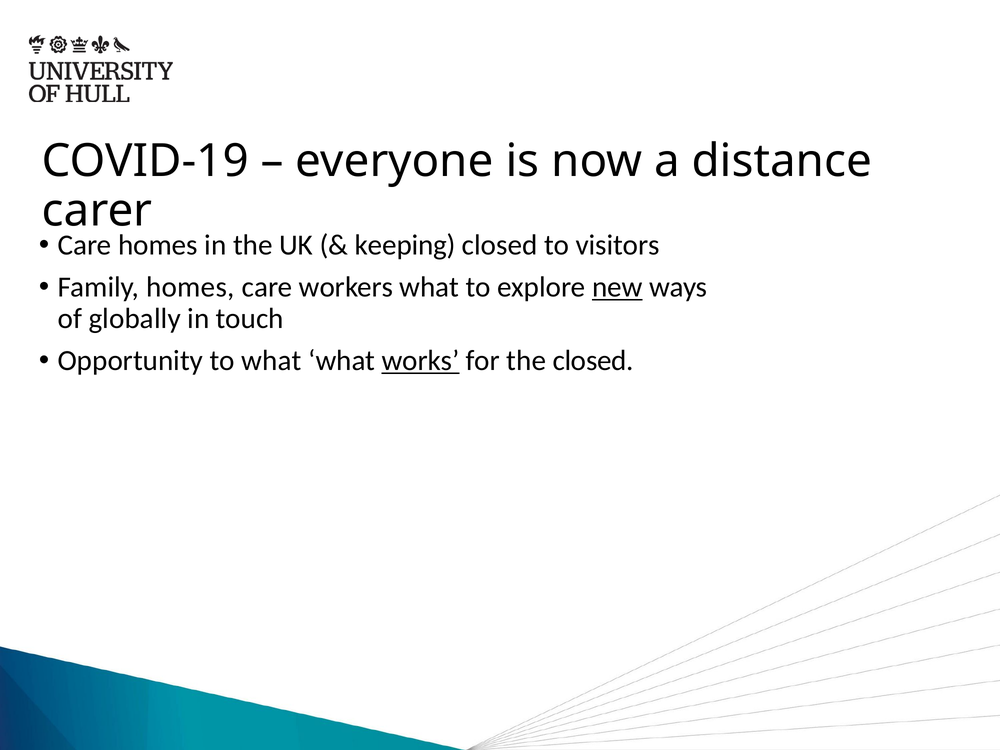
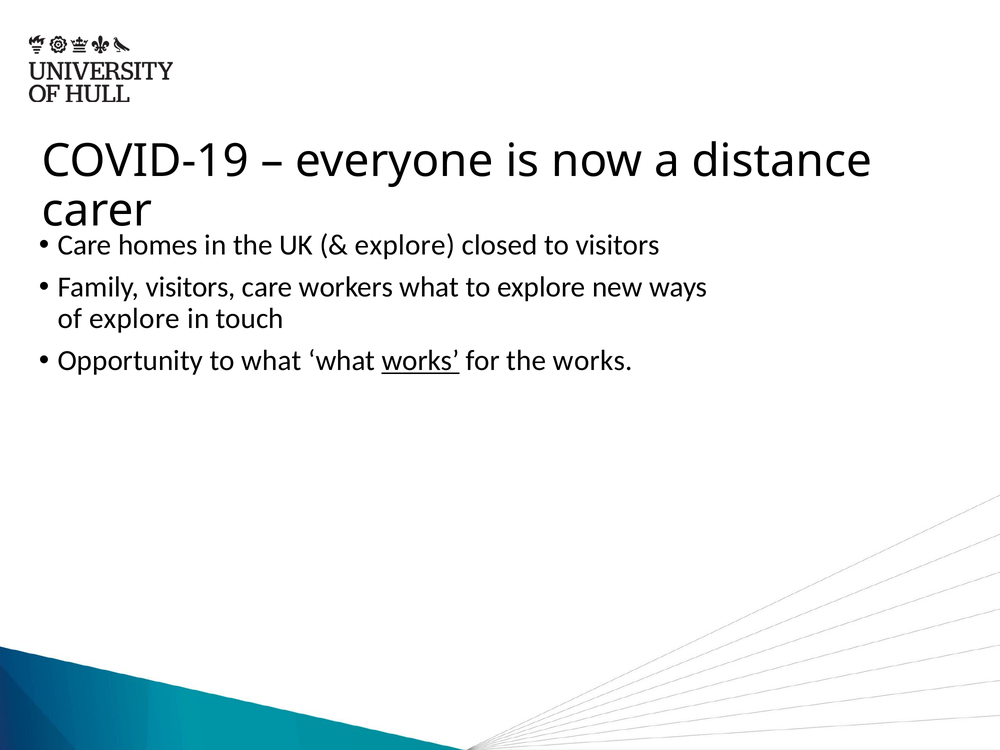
keeping at (405, 245): keeping -> explore
Family homes: homes -> visitors
new underline: present -> none
of globally: globally -> explore
the closed: closed -> works
